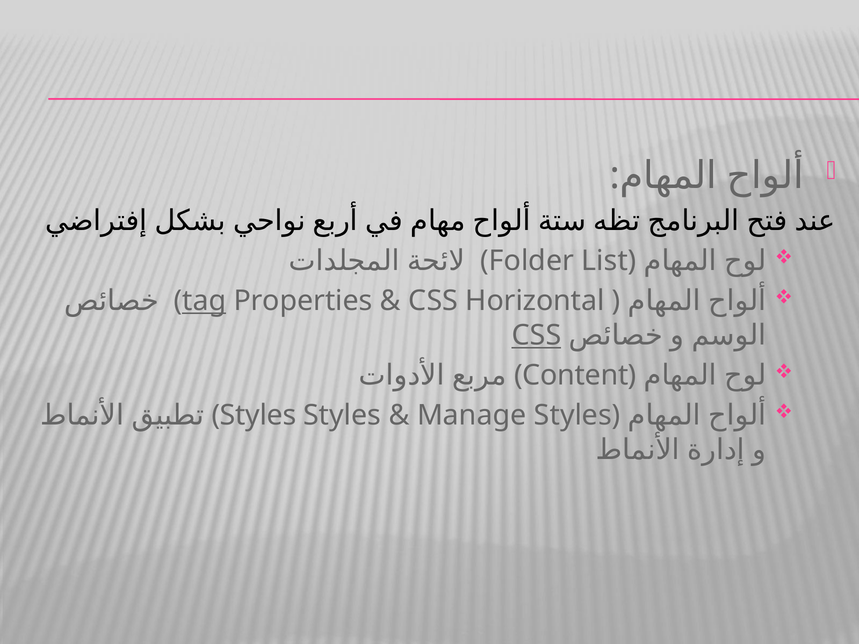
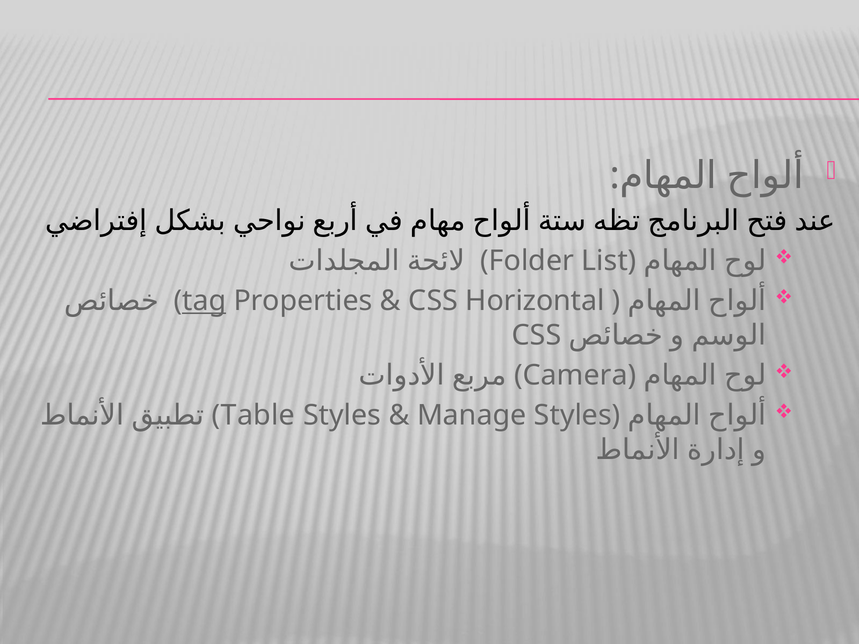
CSS at (537, 336) underline: present -> none
Content: Content -> Camera
Styles at (258, 416): Styles -> Table
